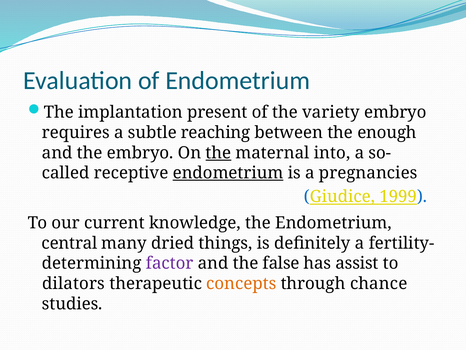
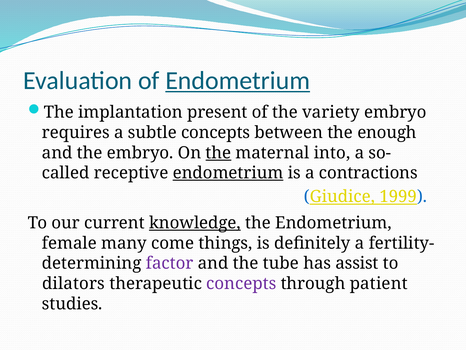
Endometrium at (238, 80) underline: none -> present
subtle reaching: reaching -> concepts
pregnancies: pregnancies -> contractions
knowledge underline: none -> present
central: central -> female
dried: dried -> come
false: false -> tube
concepts at (241, 283) colour: orange -> purple
chance: chance -> patient
